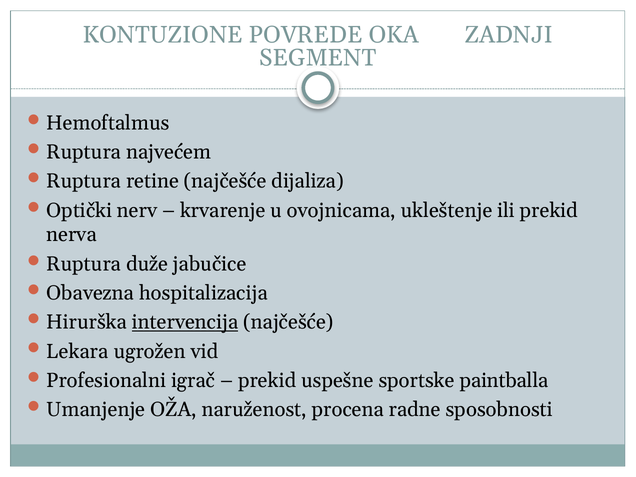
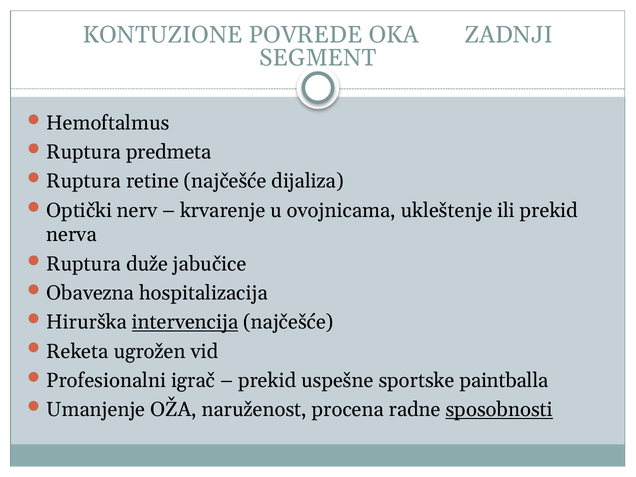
najvećem: najvećem -> predmeta
Lekara: Lekara -> Reketa
sposobnosti underline: none -> present
